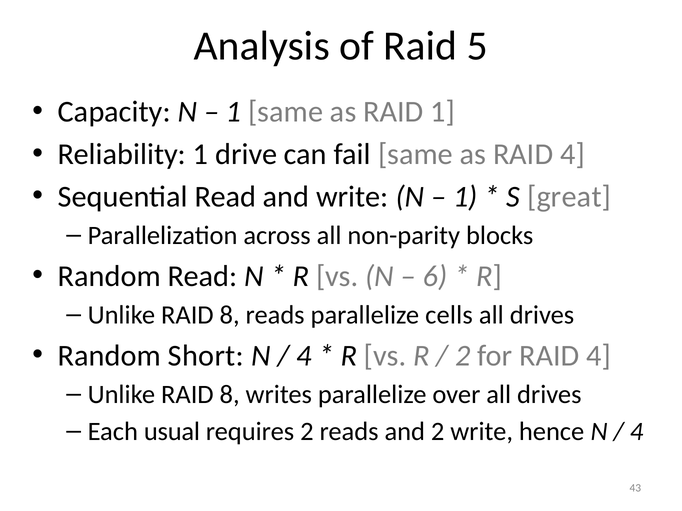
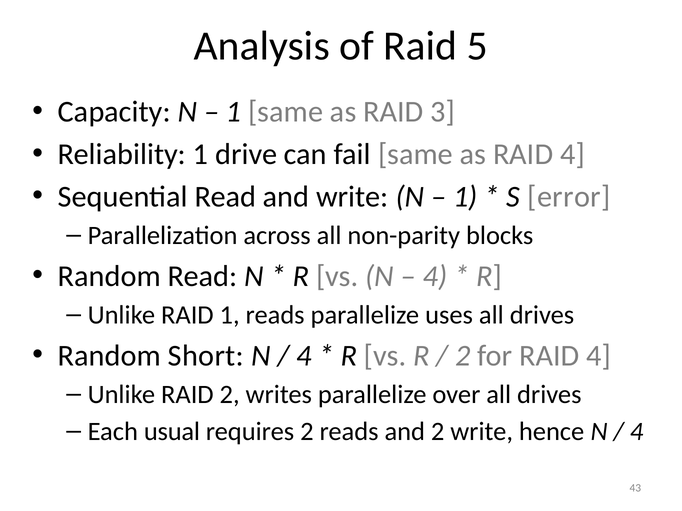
RAID 1: 1 -> 3
great: great -> error
6 at (435, 276): 6 -> 4
8 at (230, 315): 8 -> 1
cells: cells -> uses
8 at (230, 395): 8 -> 2
